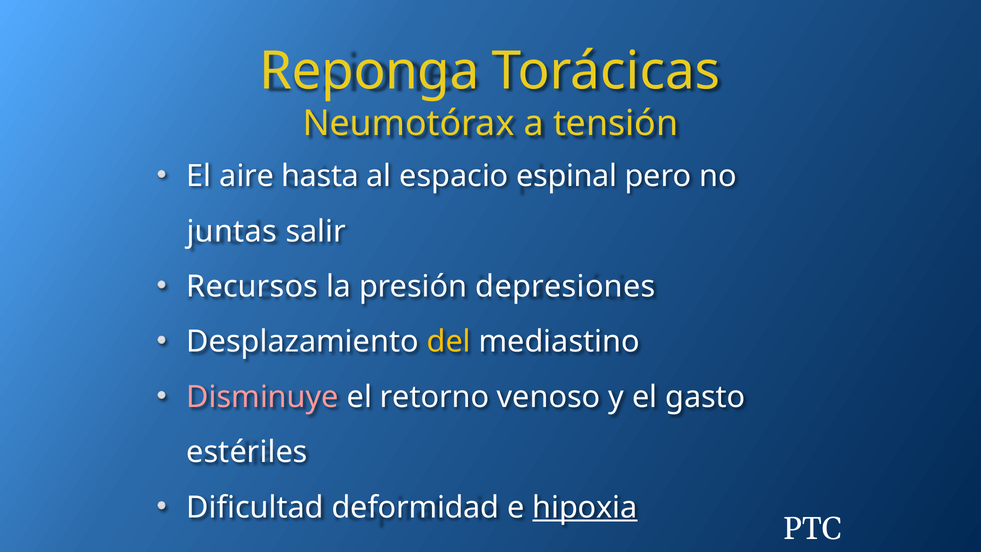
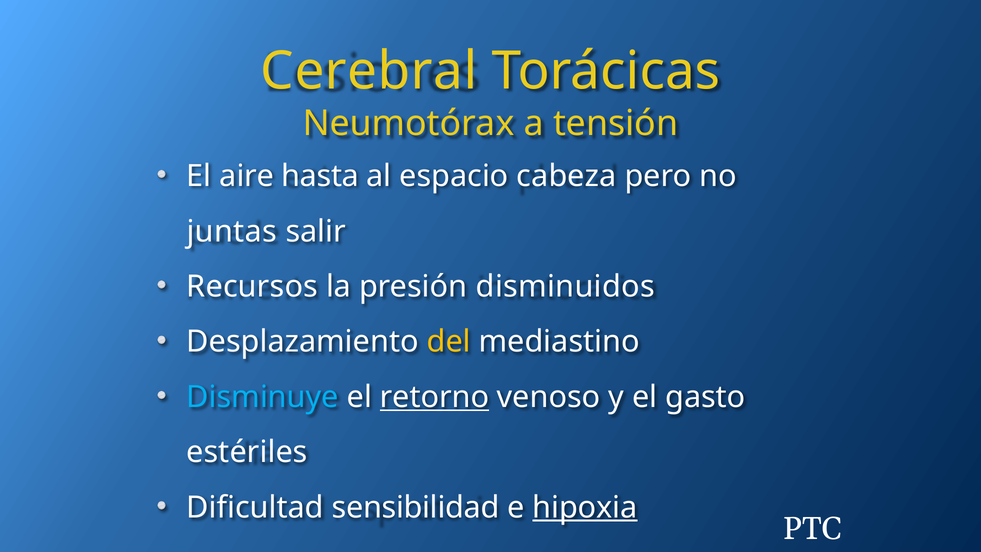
Reponga: Reponga -> Cerebral
espinal: espinal -> cabeza
depresiones: depresiones -> disminuidos
Disminuye colour: pink -> light blue
retorno underline: none -> present
deformidad: deformidad -> sensibilidad
